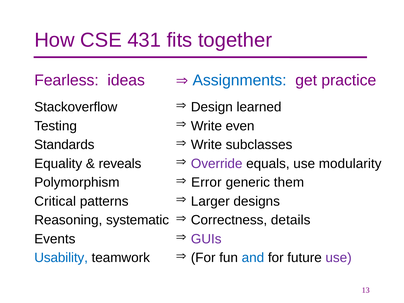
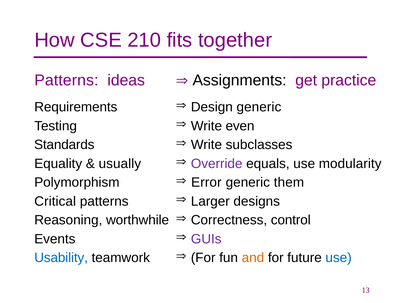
431: 431 -> 210
Fearless at (67, 80): Fearless -> Patterns
Assignments colour: blue -> black
Design learned: learned -> generic
Stackoverflow: Stackoverflow -> Requirements
reveals: reveals -> usually
details: details -> control
systematic: systematic -> worthwhile
and colour: blue -> orange
use at (339, 258) colour: purple -> blue
